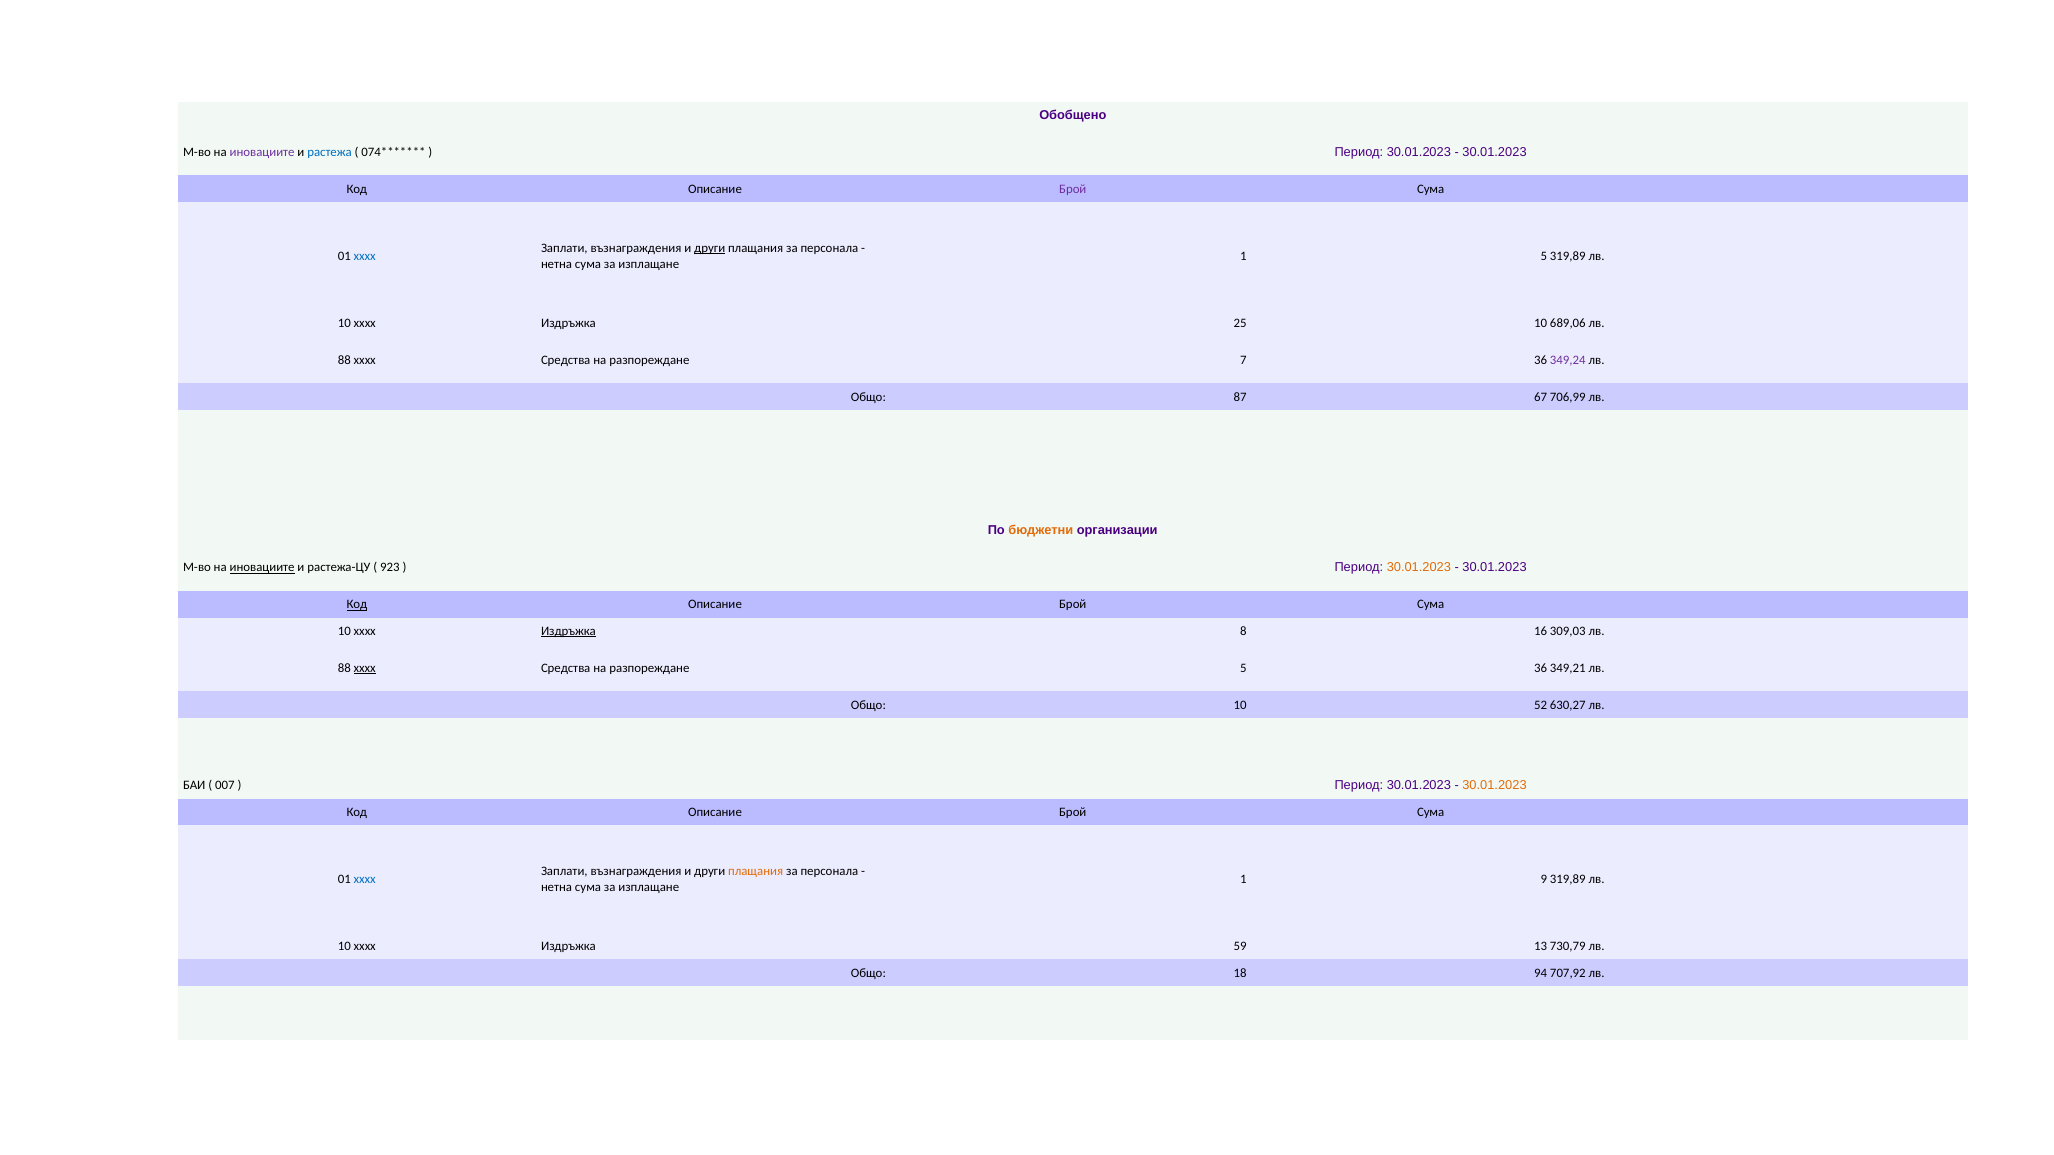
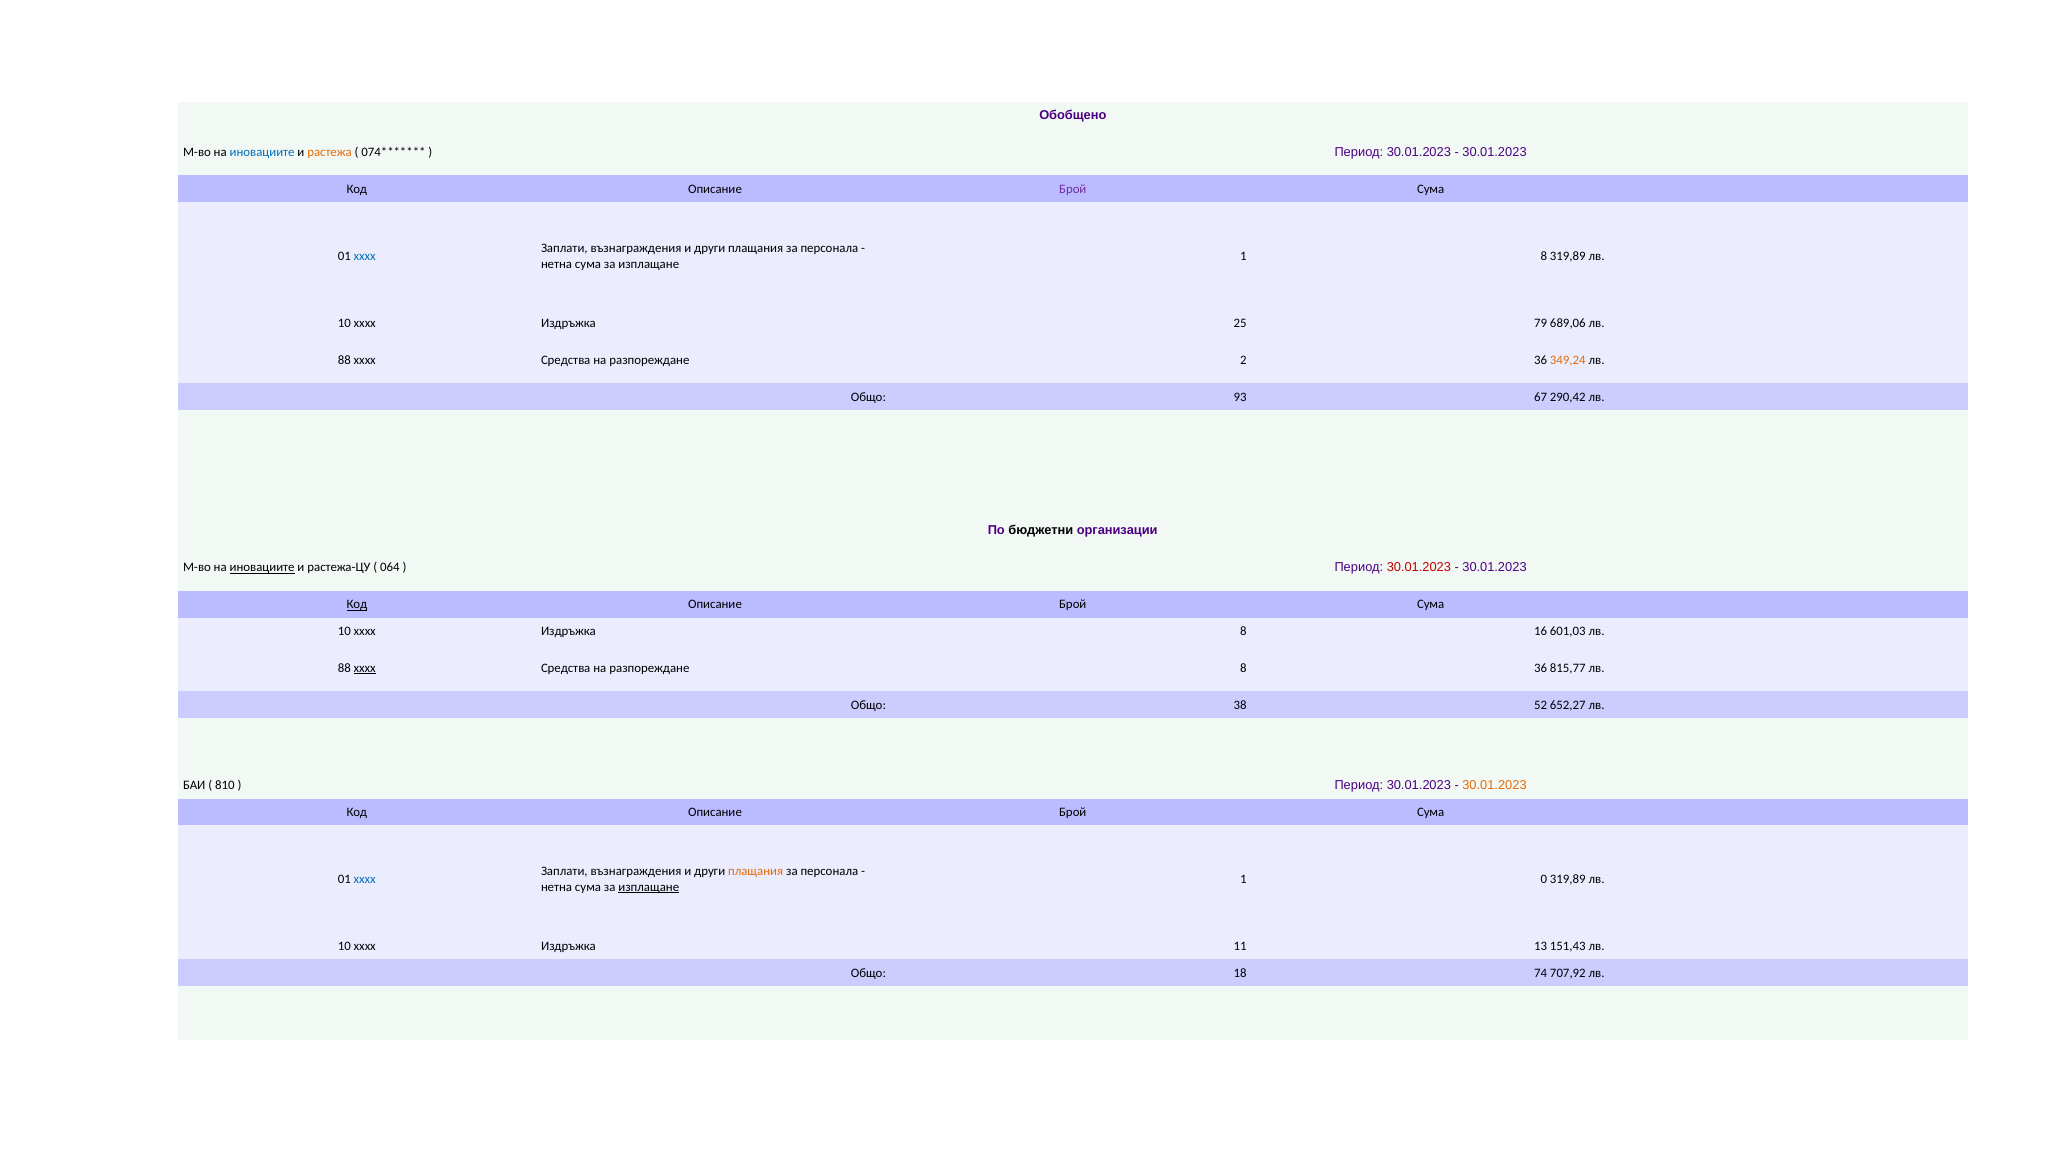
иновациите at (262, 152) colour: purple -> blue
растежа colour: blue -> orange
други at (710, 248) underline: present -> none
1 5: 5 -> 8
25 10: 10 -> 79
7: 7 -> 2
349,24 colour: purple -> orange
87: 87 -> 93
706,99: 706,99 -> 290,42
бюджетни colour: orange -> black
923: 923 -> 064
30.01.2023 at (1419, 568) colour: orange -> red
Издръжка at (568, 631) underline: present -> none
309,03: 309,03 -> 601,03
разпореждане 5: 5 -> 8
349,21: 349,21 -> 815,77
Общо 10: 10 -> 38
630,27: 630,27 -> 652,27
007: 007 -> 810
9: 9 -> 0
изплащане at (649, 887) underline: none -> present
59: 59 -> 11
730,79: 730,79 -> 151,43
94: 94 -> 74
